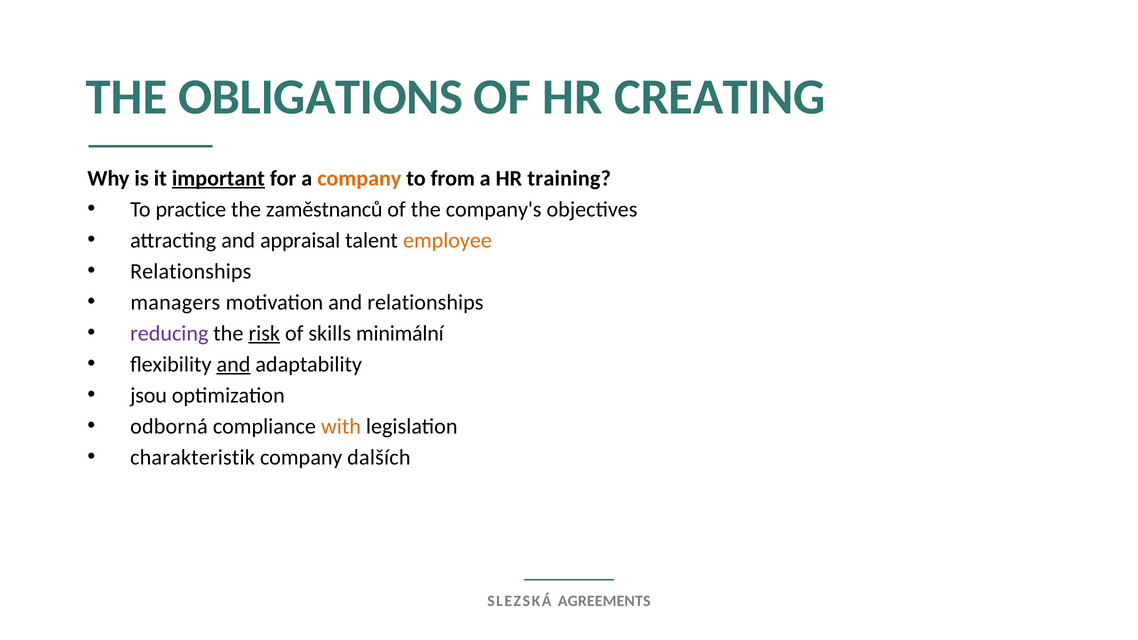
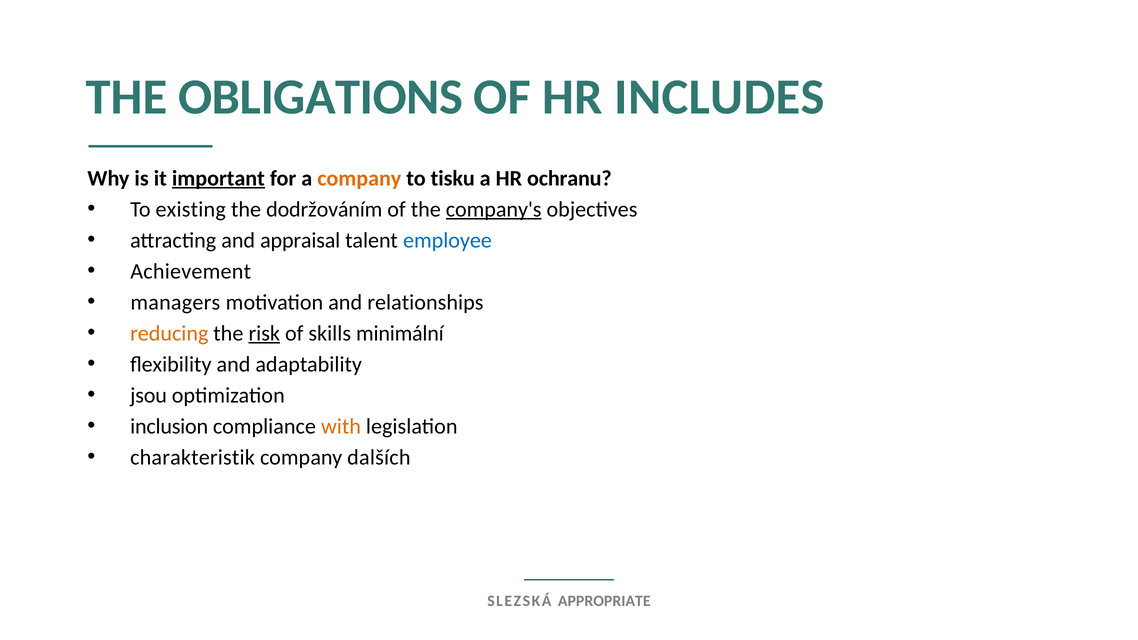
CREATING: CREATING -> INCLUDES
from: from -> tisku
training: training -> ochranu
practice: practice -> existing
zaměstnanců: zaměstnanců -> dodržováním
company's underline: none -> present
employee colour: orange -> blue
Relationships at (191, 271): Relationships -> Achievement
reducing colour: purple -> orange
and at (233, 364) underline: present -> none
odborná: odborná -> inclusion
AGREEMENTS: AGREEMENTS -> APPROPRIATE
